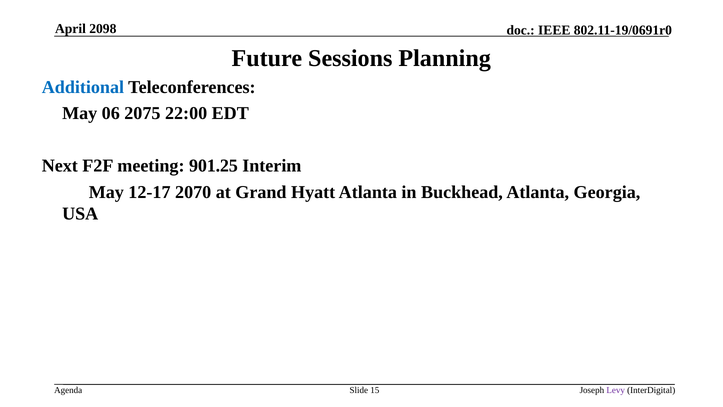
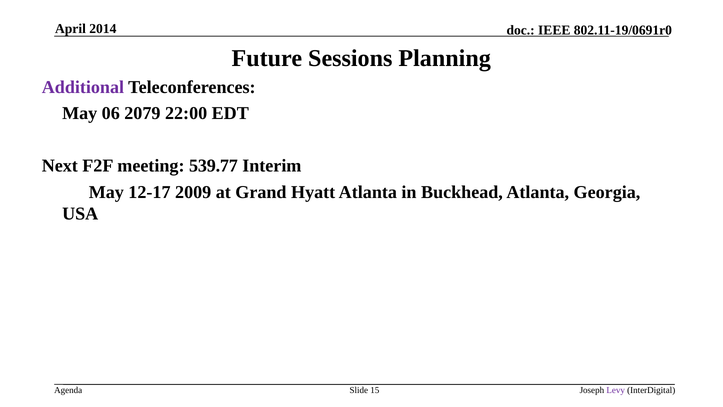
2098: 2098 -> 2014
Additional colour: blue -> purple
2075: 2075 -> 2079
901.25: 901.25 -> 539.77
2070: 2070 -> 2009
